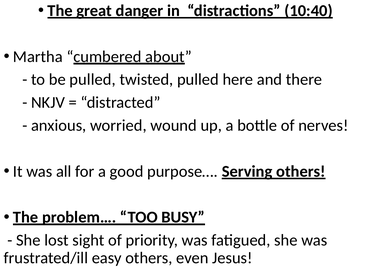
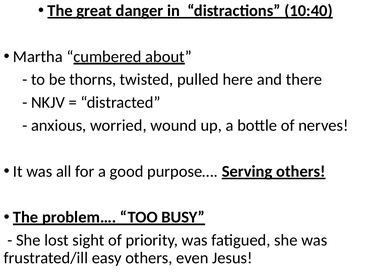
be pulled: pulled -> thorns
